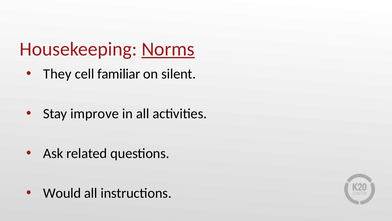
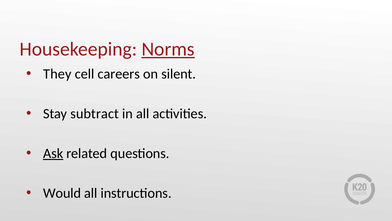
familiar: familiar -> careers
improve: improve -> subtract
Ask underline: none -> present
